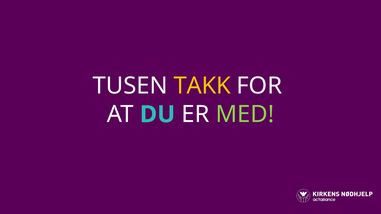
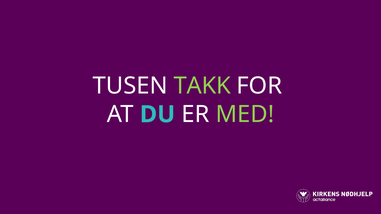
TAKK colour: yellow -> light green
